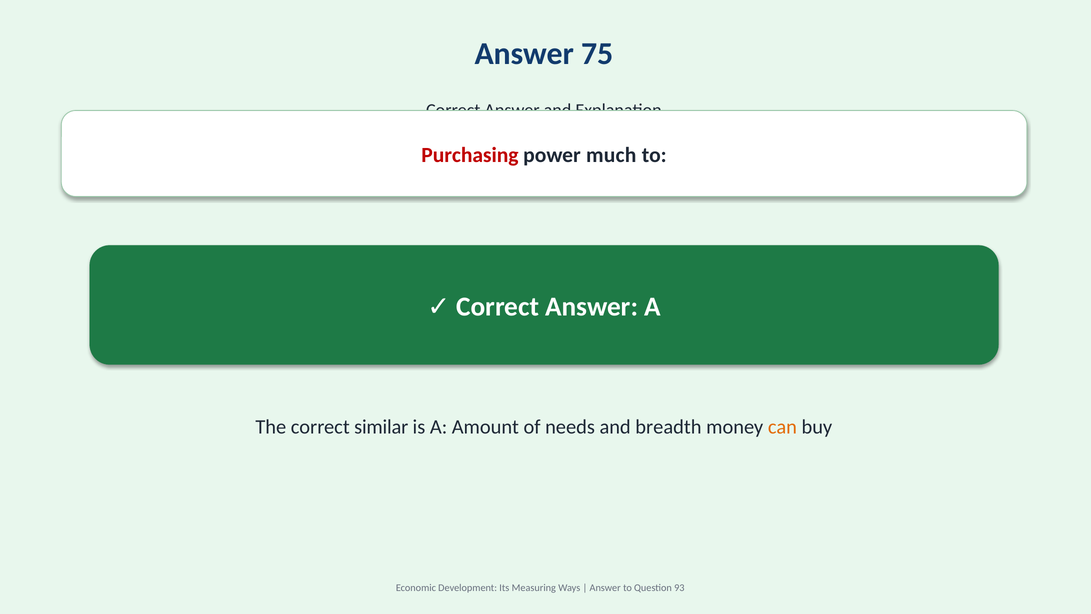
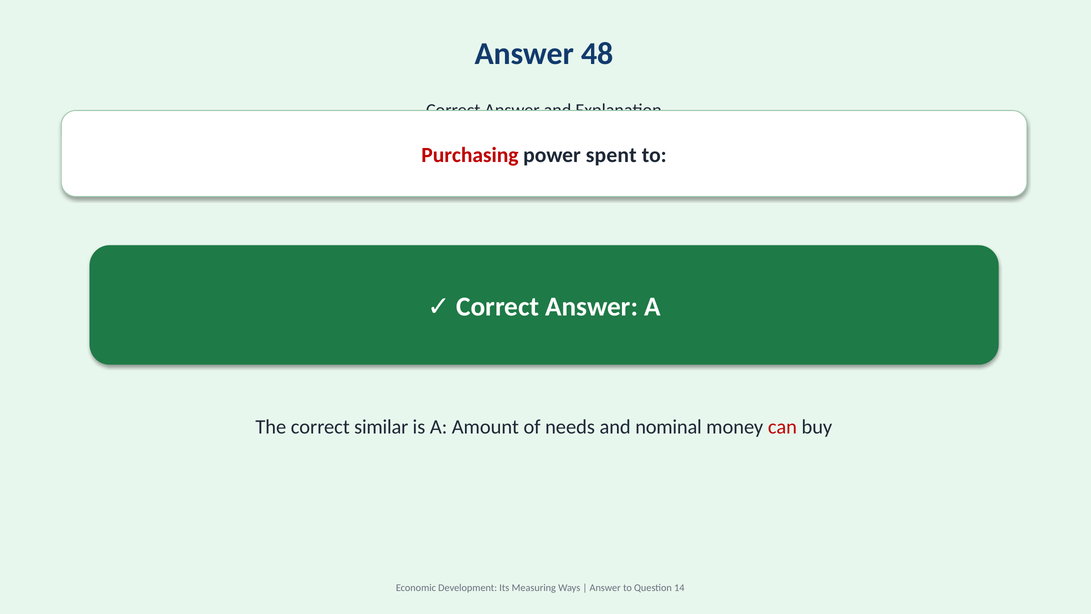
75: 75 -> 48
much: much -> spent
breadth: breadth -> nominal
can colour: orange -> red
93: 93 -> 14
